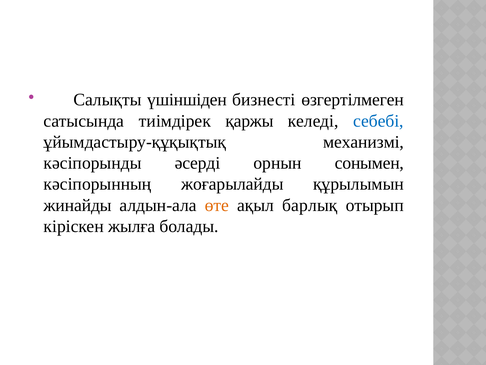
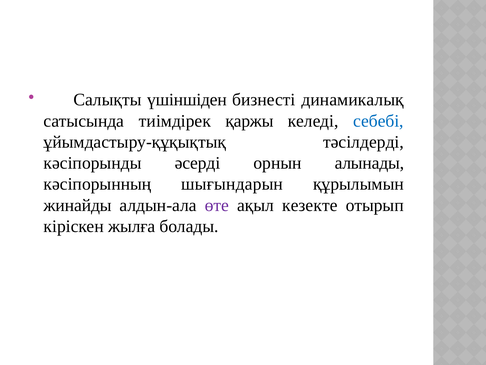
өзгертілмеген: өзгертілмеген -> динамикалық
механизмі: механизмі -> тәсілдерді
сонымен: сонымен -> алынады
жоғарылайды: жоғарылайды -> шығындарын
өте colour: orange -> purple
барлық: барлық -> кезекте
